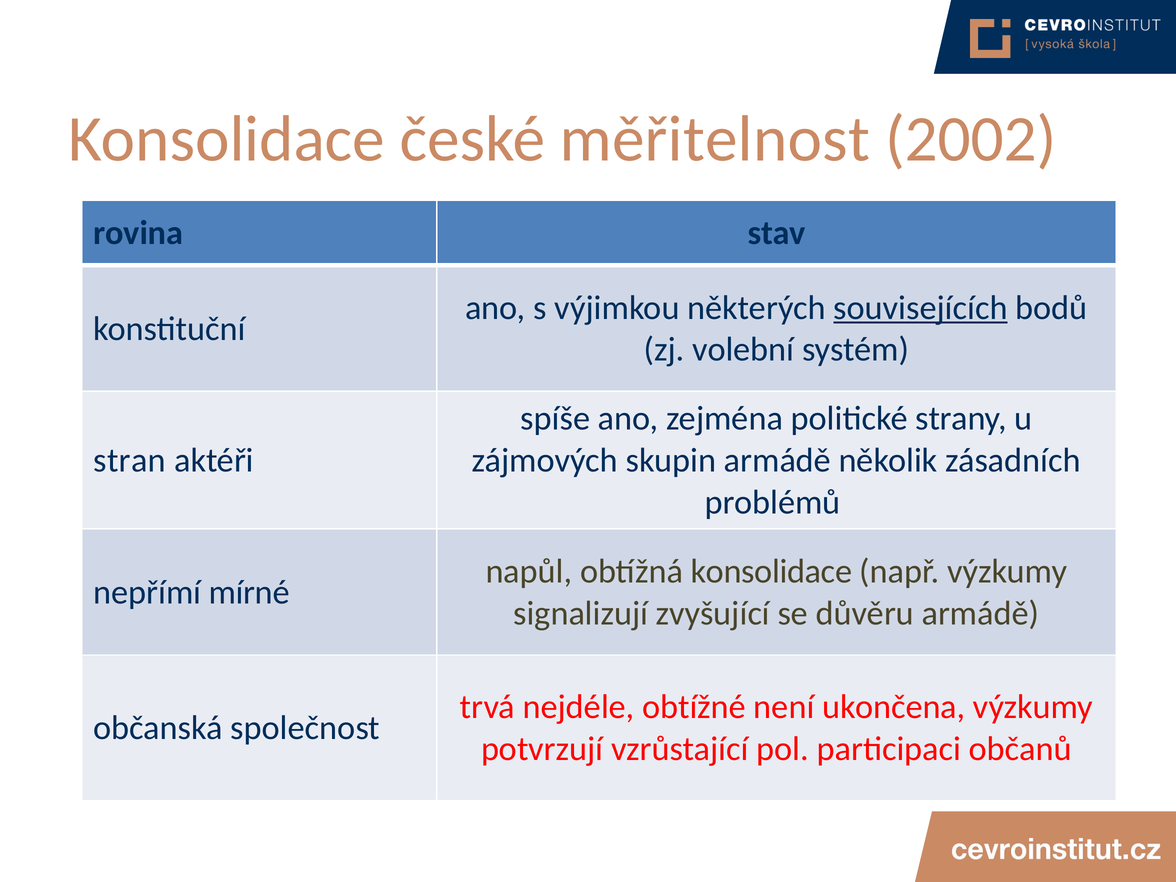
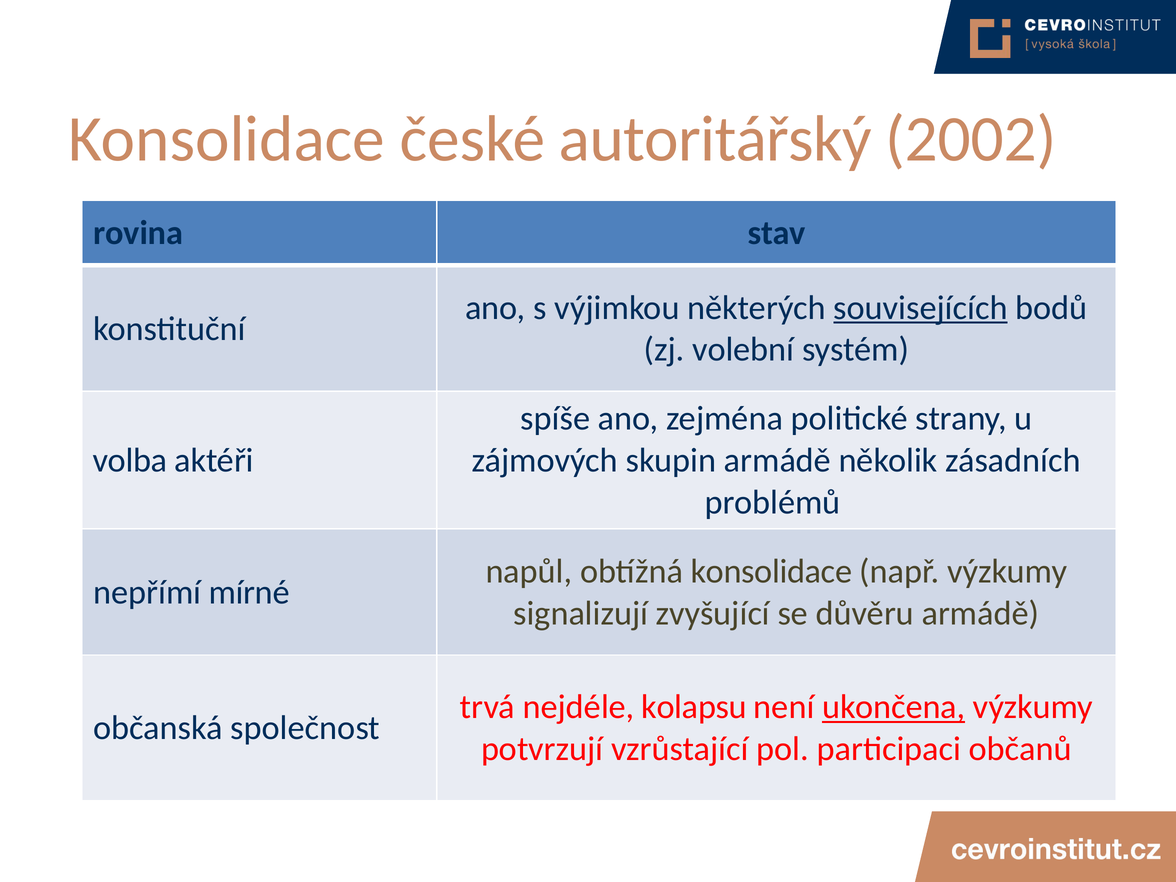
měřitelnost: měřitelnost -> autoritářský
stran: stran -> volba
obtížné: obtížné -> kolapsu
ukončena underline: none -> present
